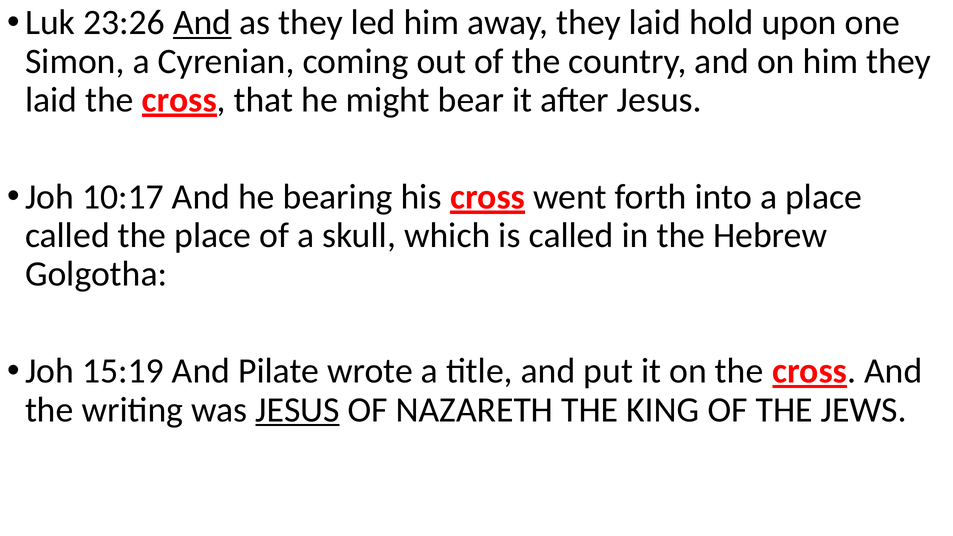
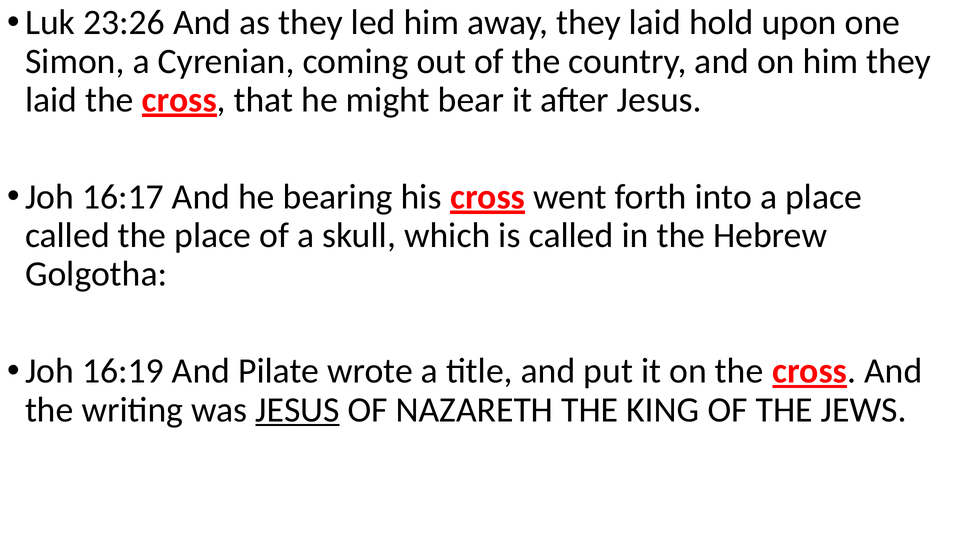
And at (202, 23) underline: present -> none
10:17: 10:17 -> 16:17
15:19: 15:19 -> 16:19
